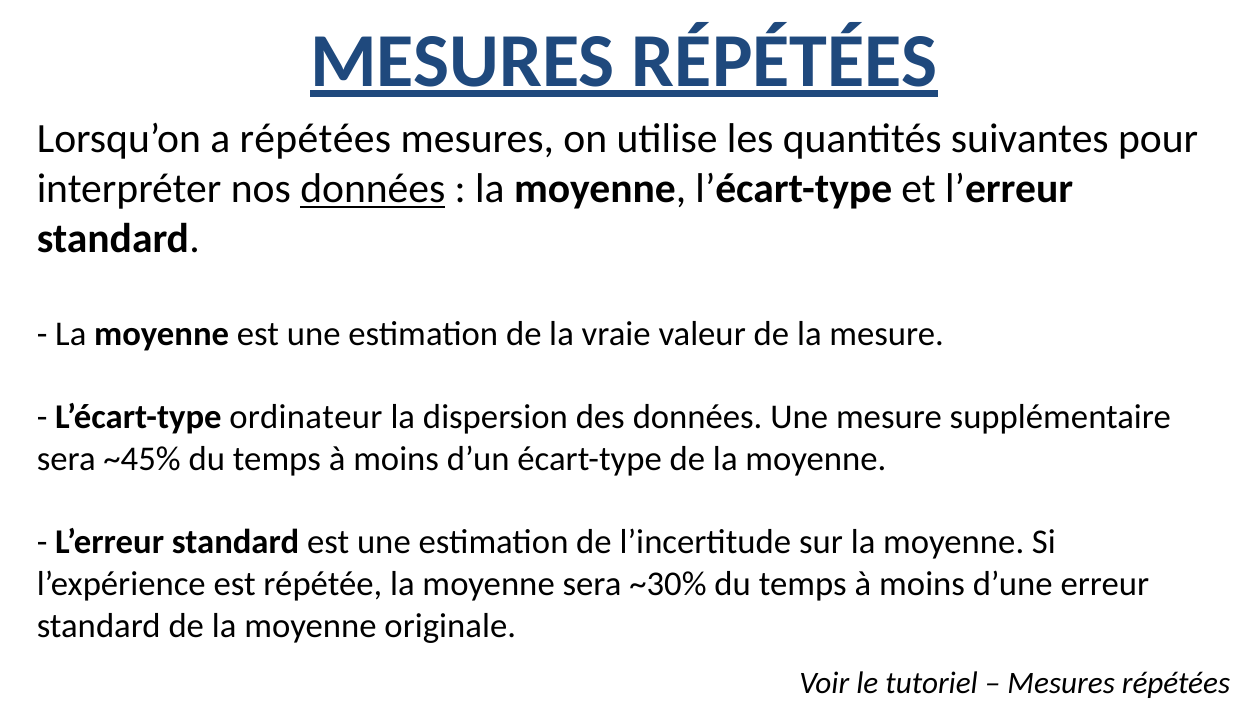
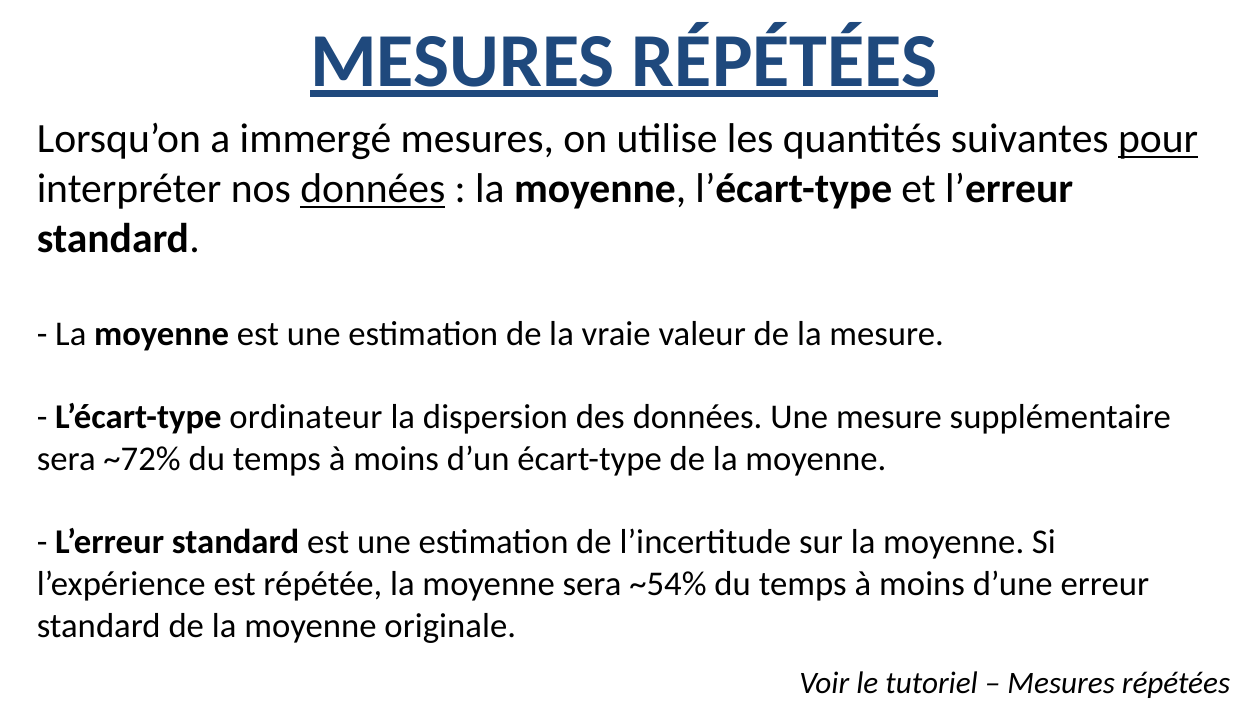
a répétées: répétées -> immergé
pour underline: none -> present
~45%: ~45% -> ~72%
~30%: ~30% -> ~54%
